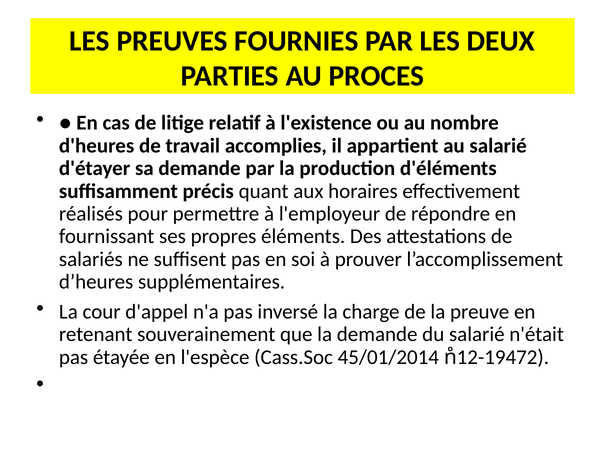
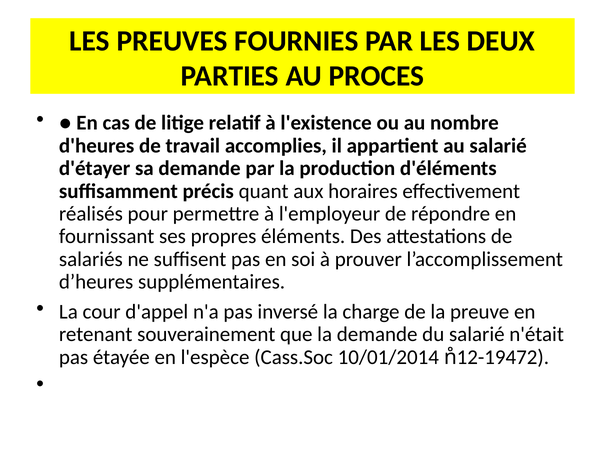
45/01/2014: 45/01/2014 -> 10/01/2014
